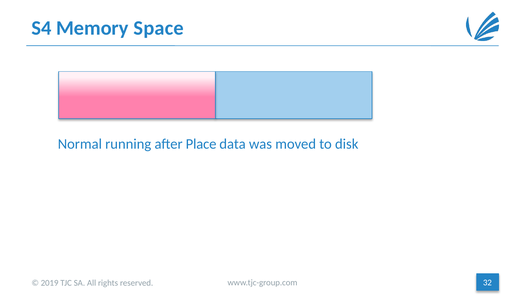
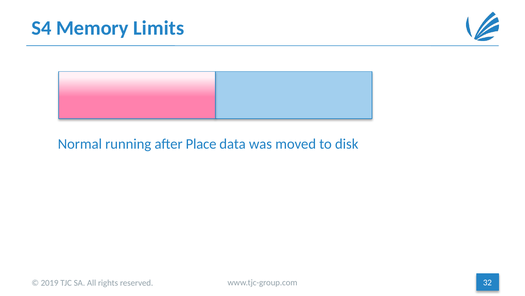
Space: Space -> Limits
